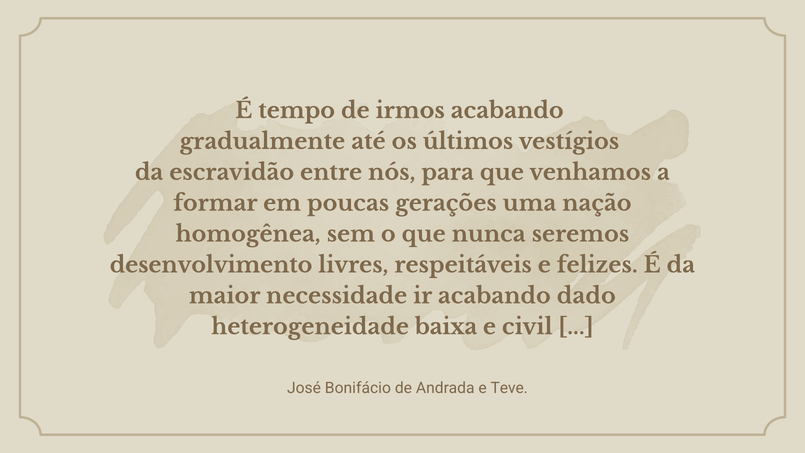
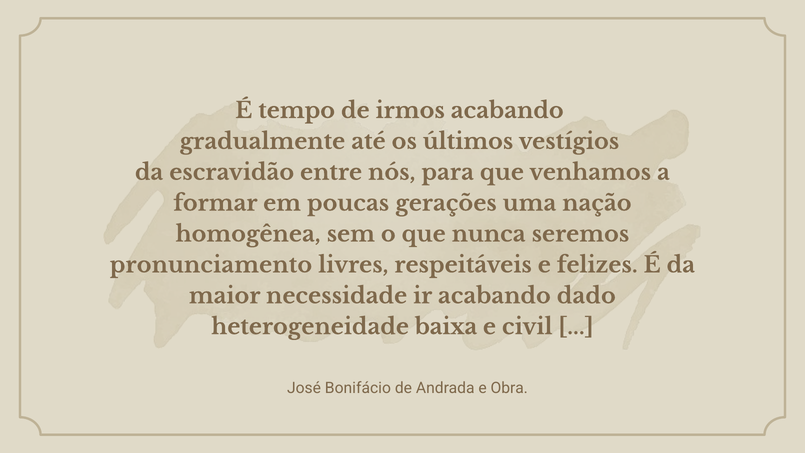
desenvolvimento: desenvolvimento -> pronunciamento
Teve: Teve -> Obra
